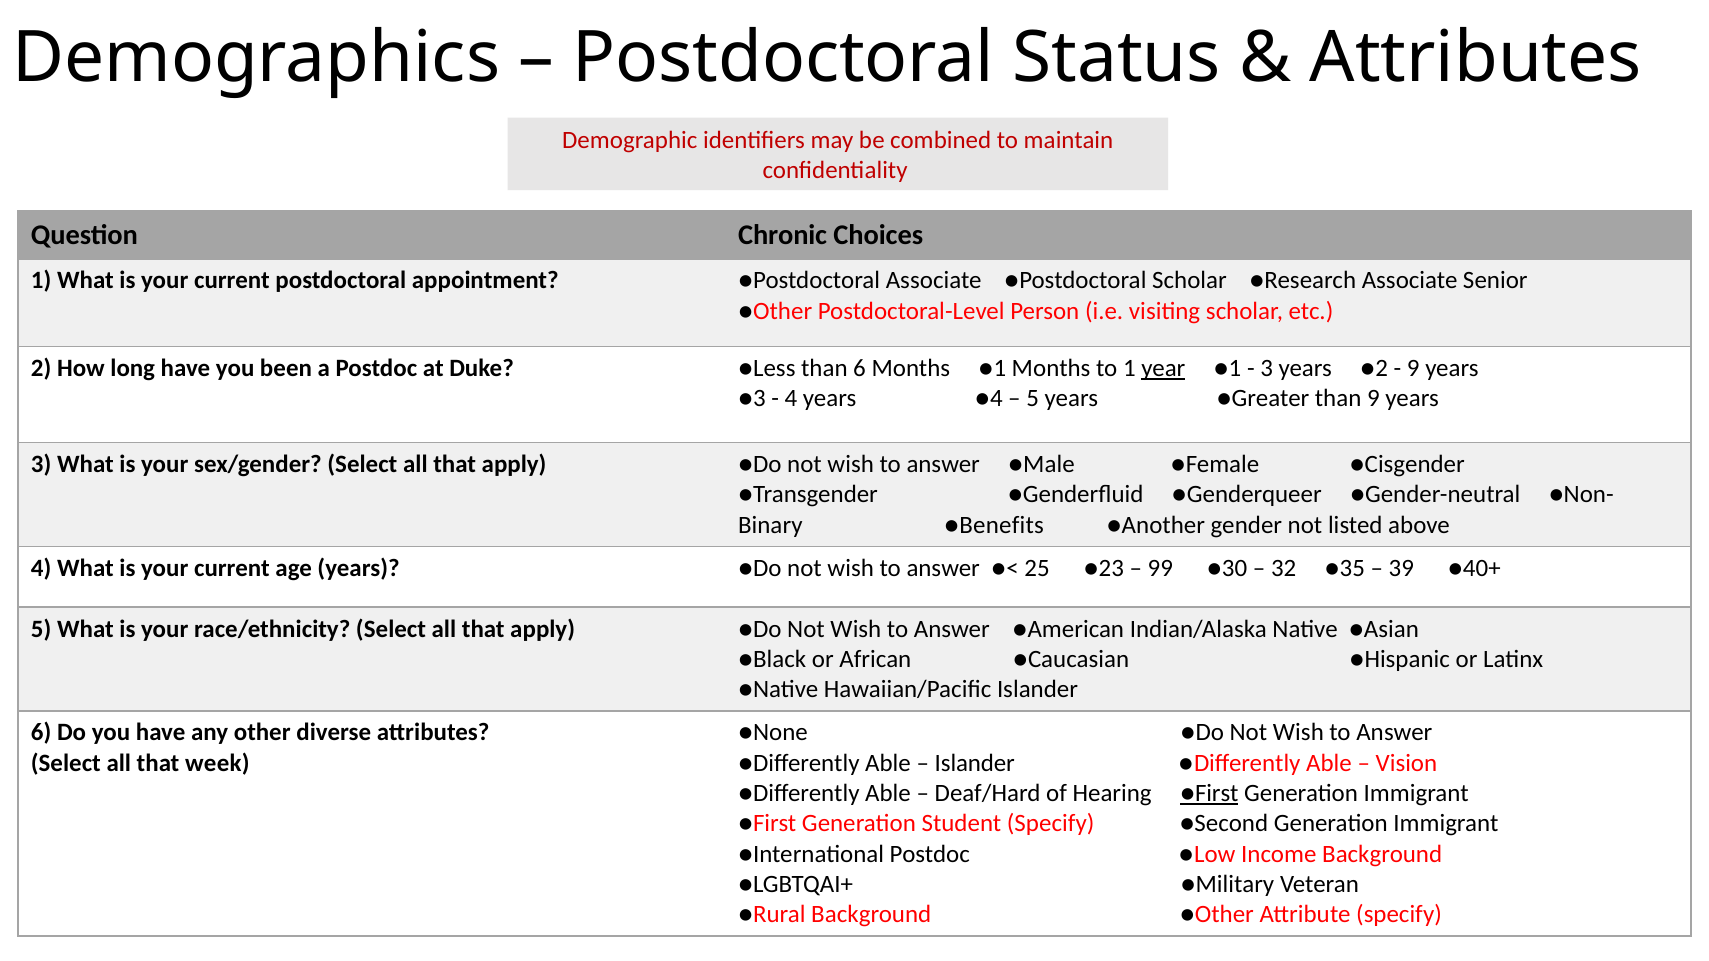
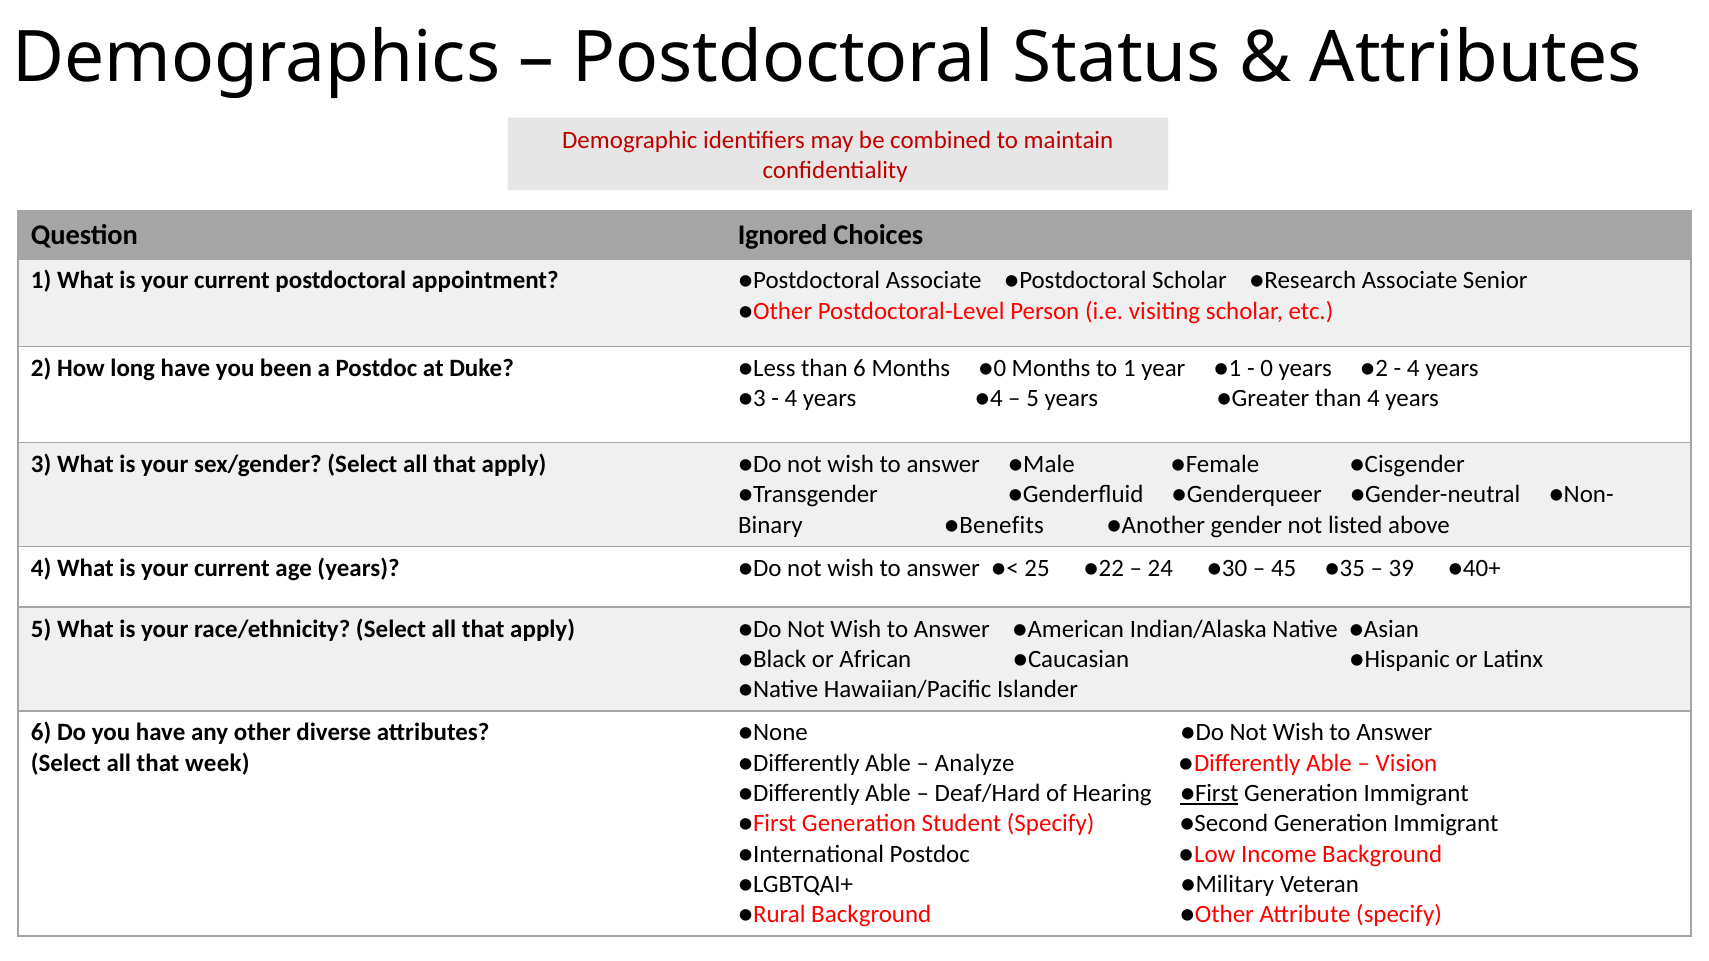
Chronic: Chronic -> Ignored
Months ●1: ●1 -> ●0
year underline: present -> none
3 at (1267, 368): 3 -> 0
9 at (1413, 368): 9 -> 4
than 9: 9 -> 4
●23: ●23 -> ●22
99: 99 -> 24
32: 32 -> 45
Islander at (975, 763): Islander -> Analyze
